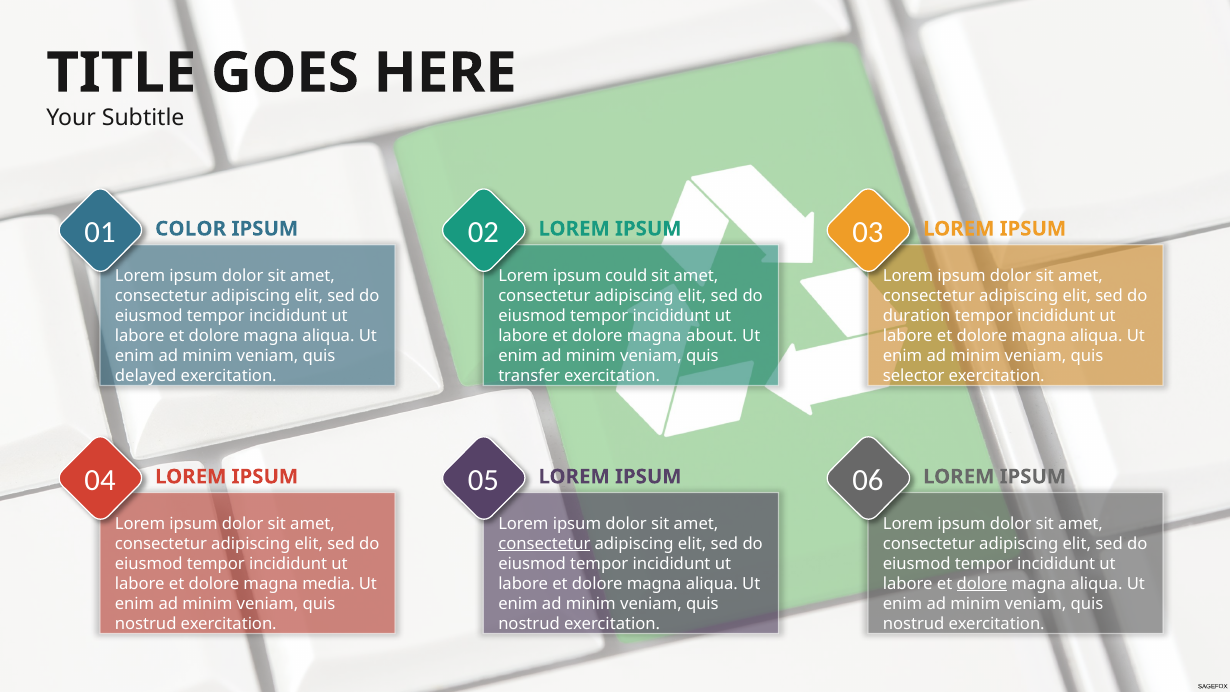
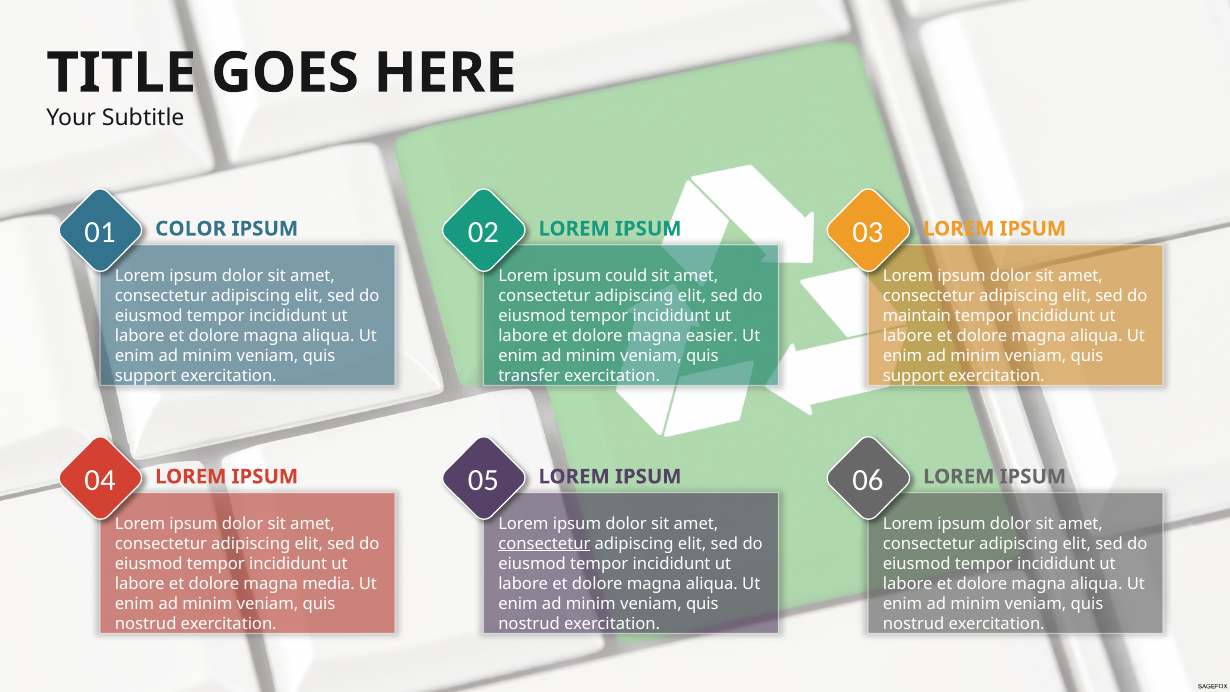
duration: duration -> maintain
about: about -> easier
delayed at (146, 376): delayed -> support
selector at (914, 376): selector -> support
dolore at (982, 584) underline: present -> none
